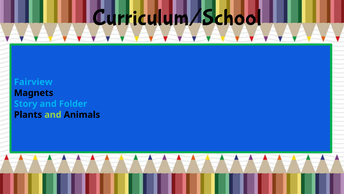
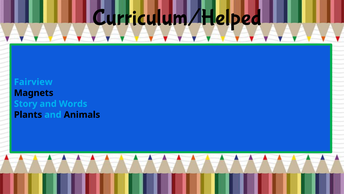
Curriculum/School: Curriculum/School -> Curriculum/Helped
Folder: Folder -> Words
and at (53, 114) colour: light green -> light blue
